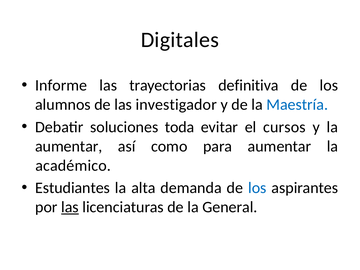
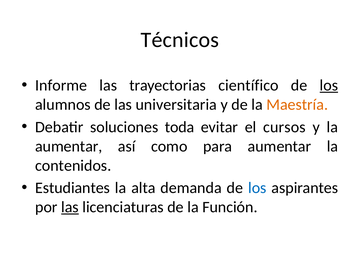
Digitales: Digitales -> Técnicos
definitiva: definitiva -> científico
los at (329, 85) underline: none -> present
investigador: investigador -> universitaria
Maestría colour: blue -> orange
académico: académico -> contenidos
General: General -> Función
